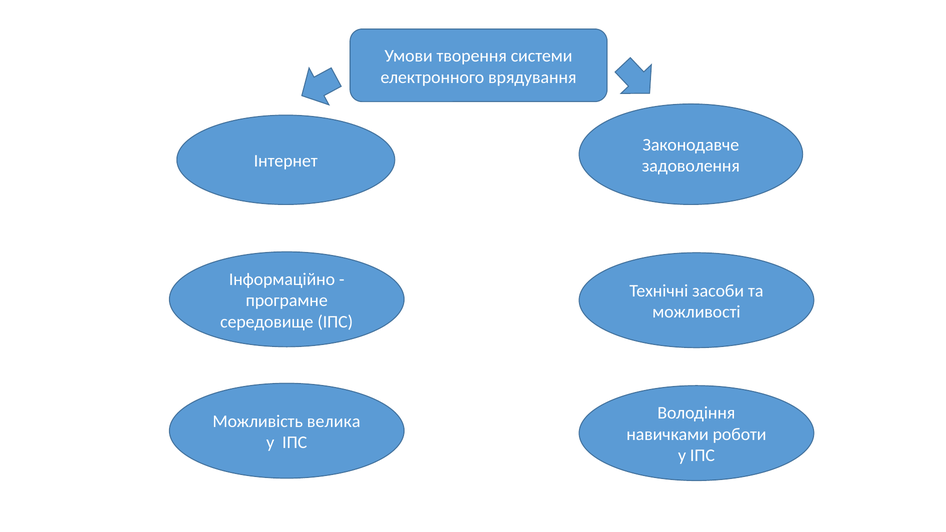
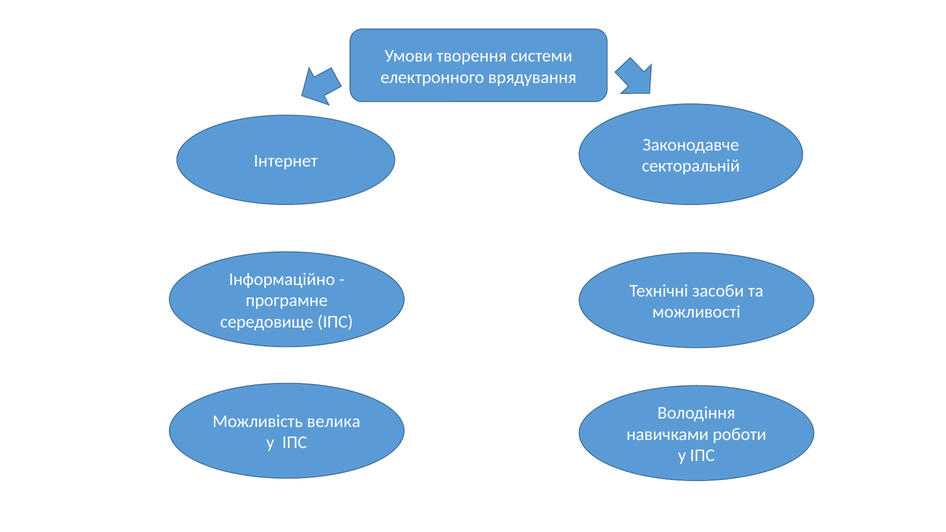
задоволення: задоволення -> секторальній
